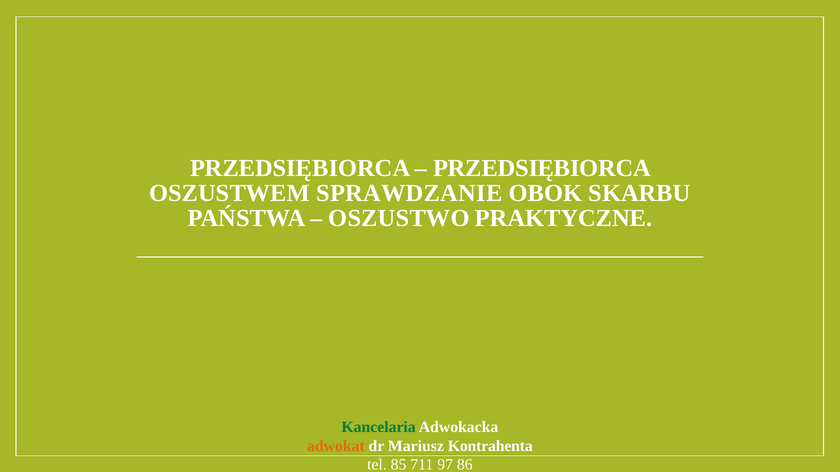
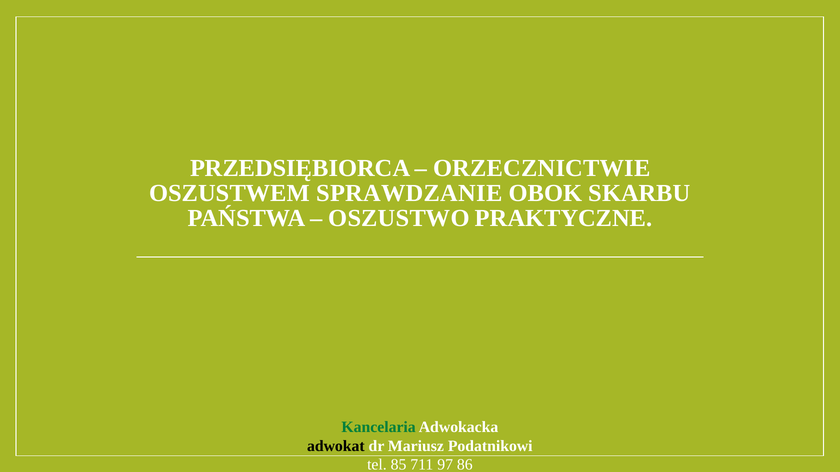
PRZEDSIĘBIORCA at (542, 168): PRZEDSIĘBIORCA -> ORZECZNICTWIE
adwokat colour: orange -> black
Kontrahenta: Kontrahenta -> Podatnikowi
